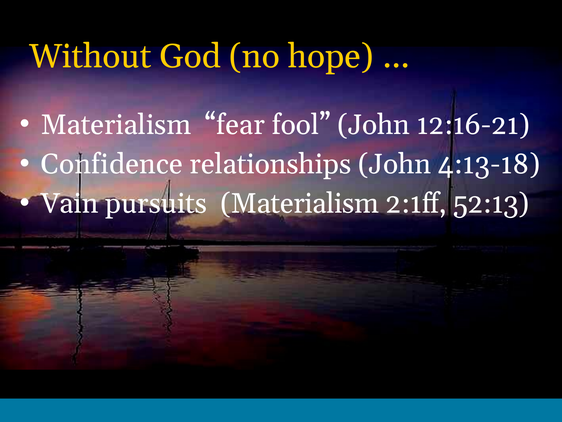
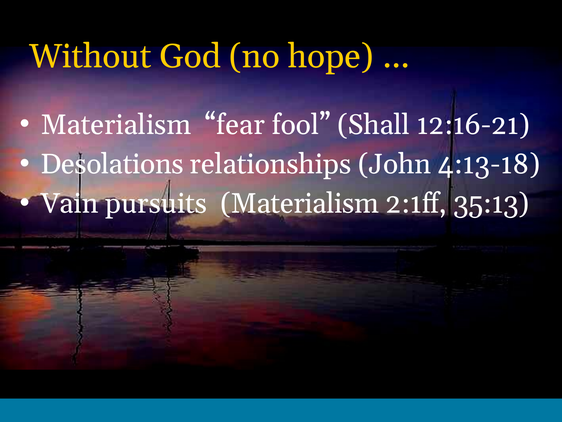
fool John: John -> Shall
Confidence: Confidence -> Desolations
52:13: 52:13 -> 35:13
